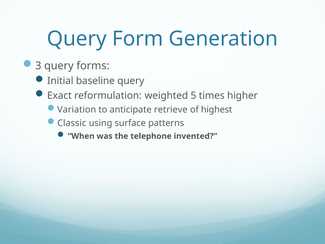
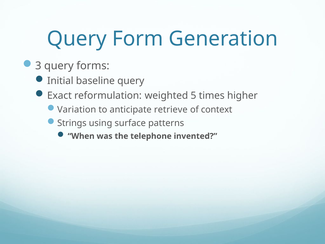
highest: highest -> context
Classic: Classic -> Strings
